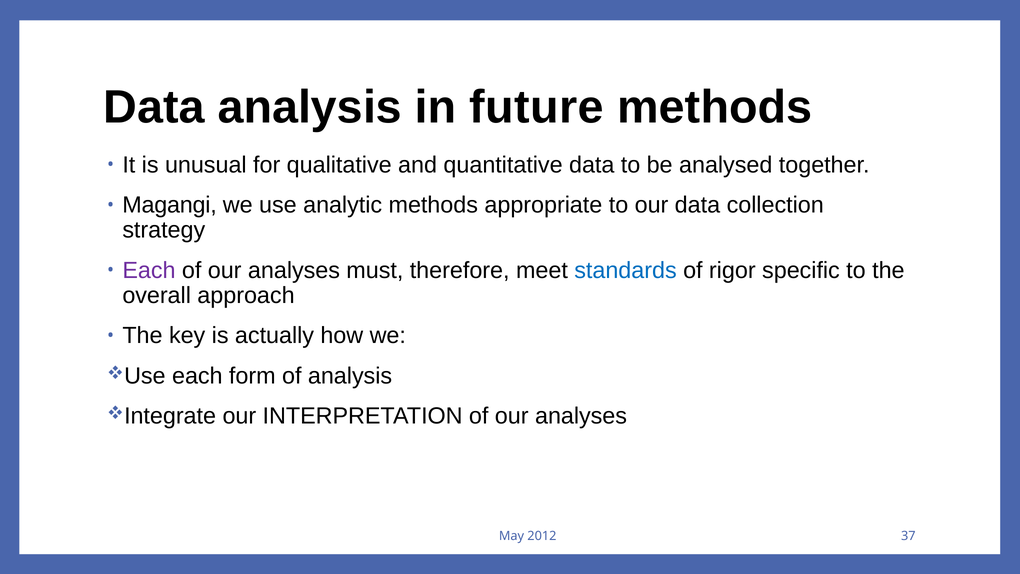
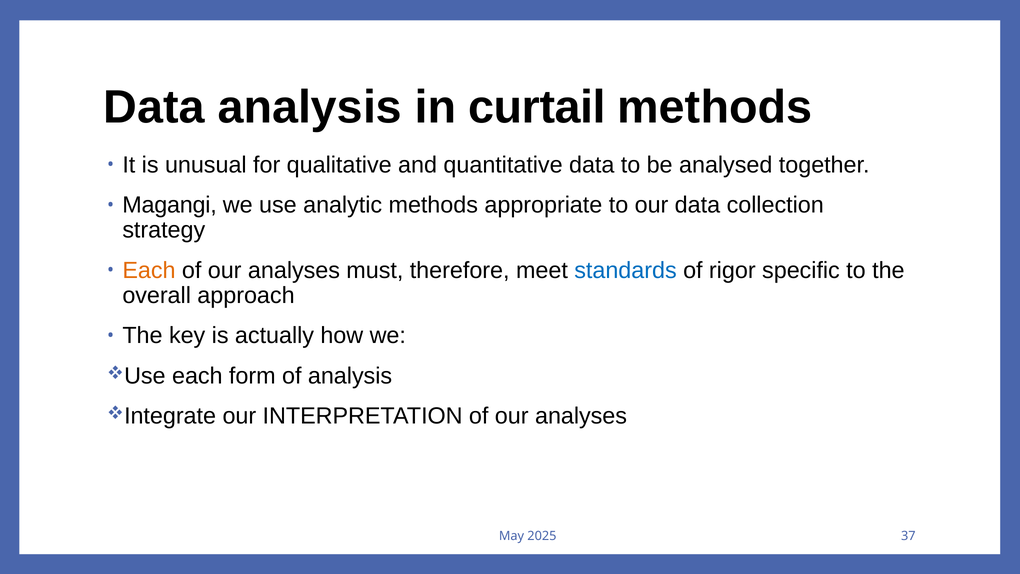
future: future -> curtail
Each at (149, 270) colour: purple -> orange
2012: 2012 -> 2025
